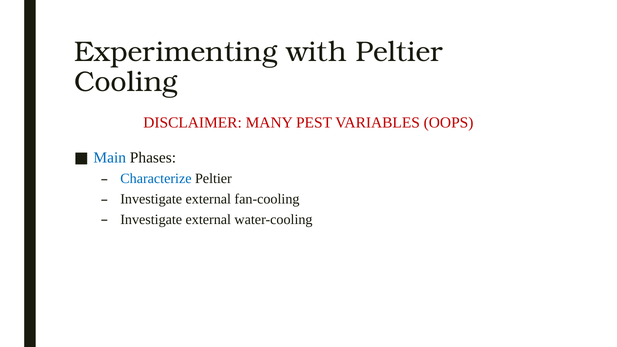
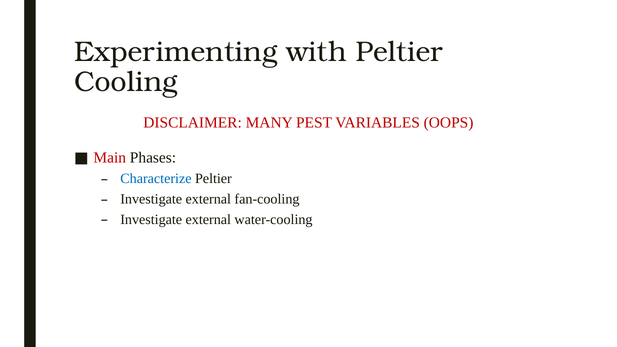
Main colour: blue -> red
